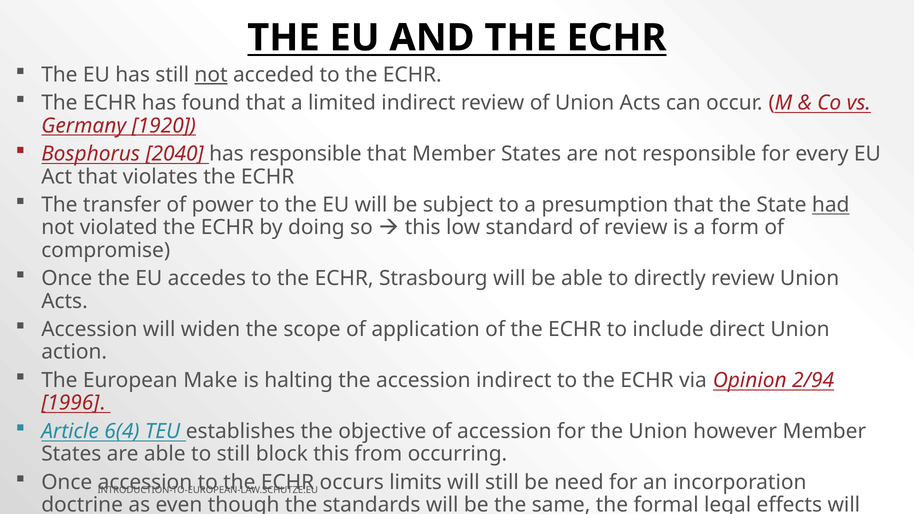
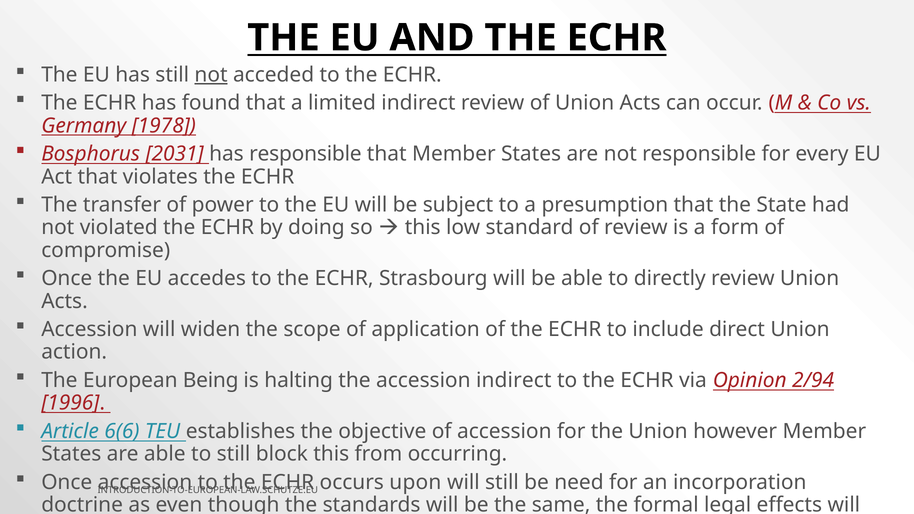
1920: 1920 -> 1978
2040: 2040 -> 2031
had underline: present -> none
European Make: Make -> Being
6(4: 6(4 -> 6(6
occurs limits: limits -> upon
